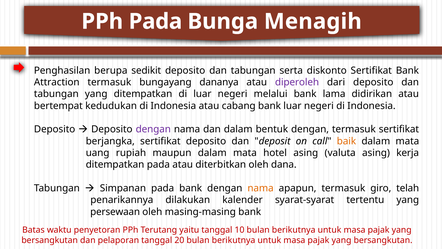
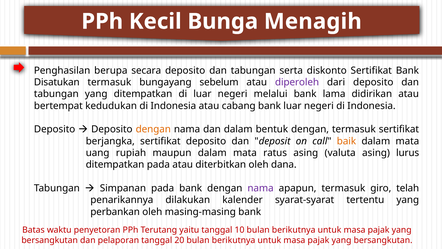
PPh Pada: Pada -> Kecil
sedikit: sedikit -> secara
Attraction: Attraction -> Disatukan
dananya: dananya -> sebelum
dengan at (153, 129) colour: purple -> orange
hotel: hotel -> ratus
kerja: kerja -> lurus
nama at (261, 188) colour: orange -> purple
persewaan: persewaan -> perbankan
